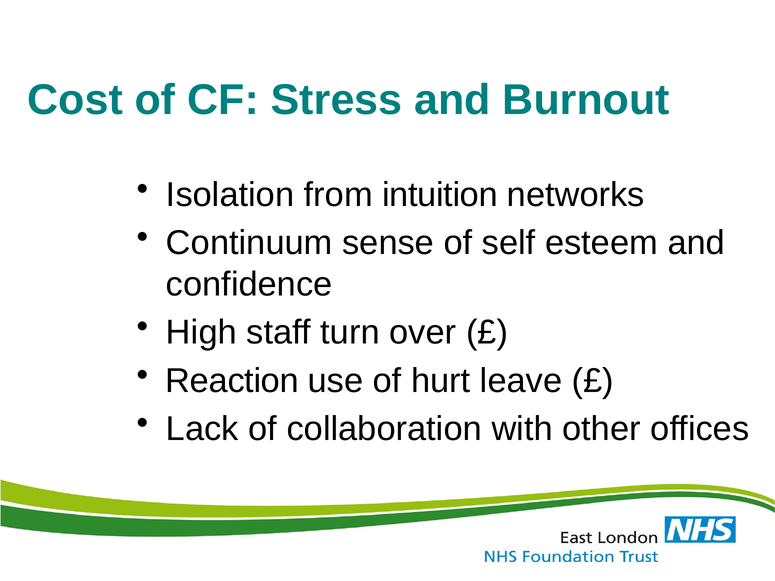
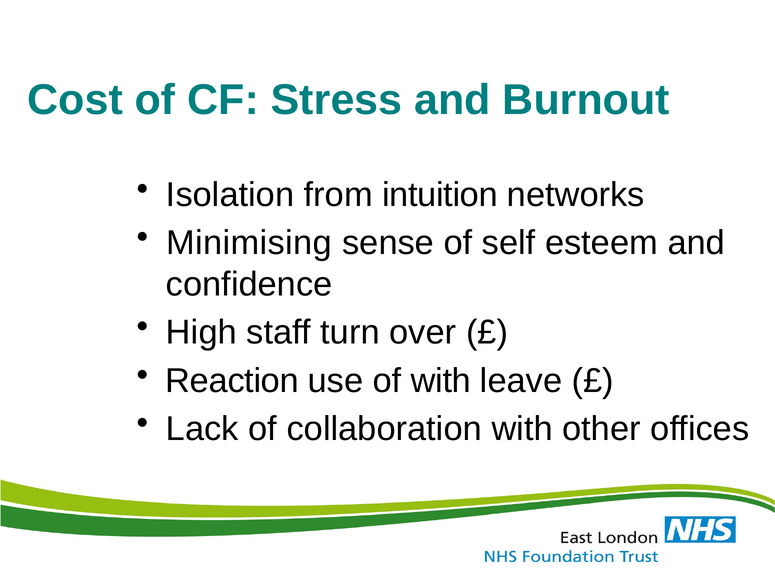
Continuum: Continuum -> Minimising
of hurt: hurt -> with
